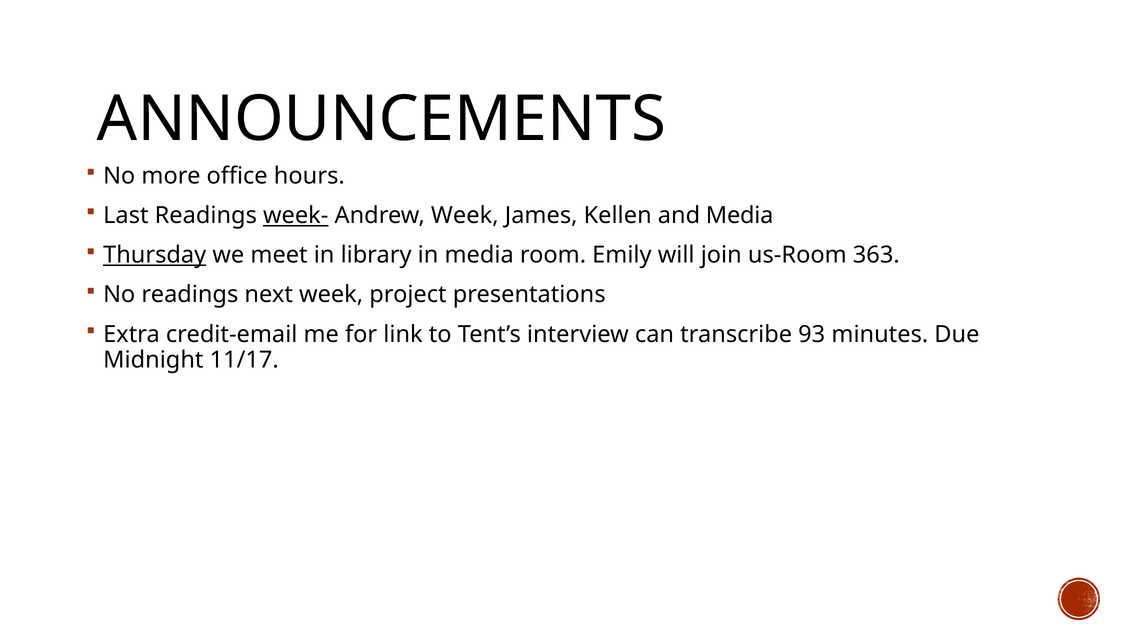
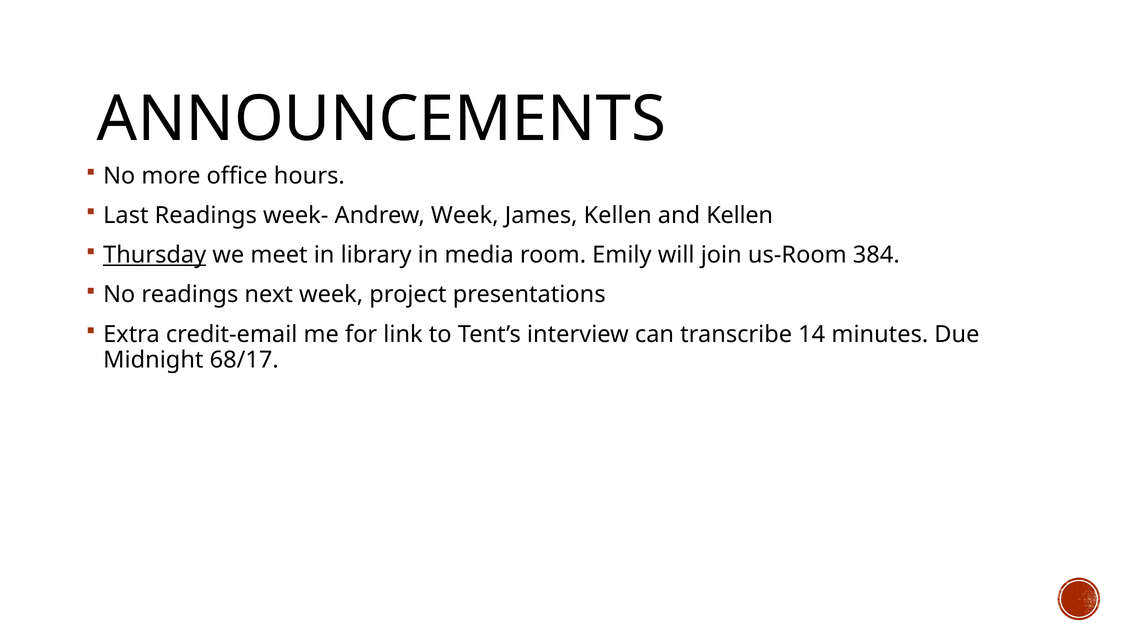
week- underline: present -> none
and Media: Media -> Kellen
363: 363 -> 384
93: 93 -> 14
11/17: 11/17 -> 68/17
